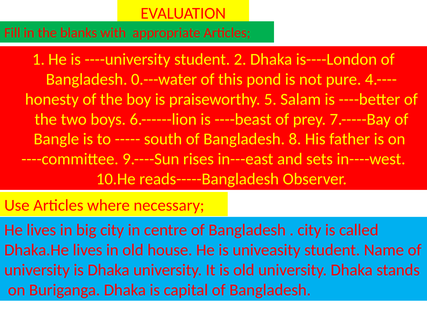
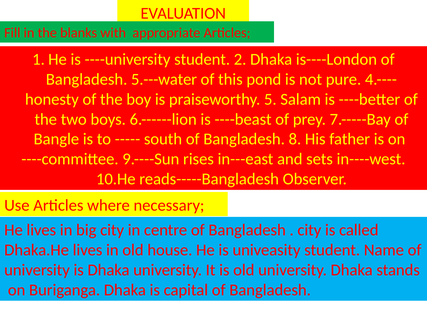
0.---water: 0.---water -> 5.---water
